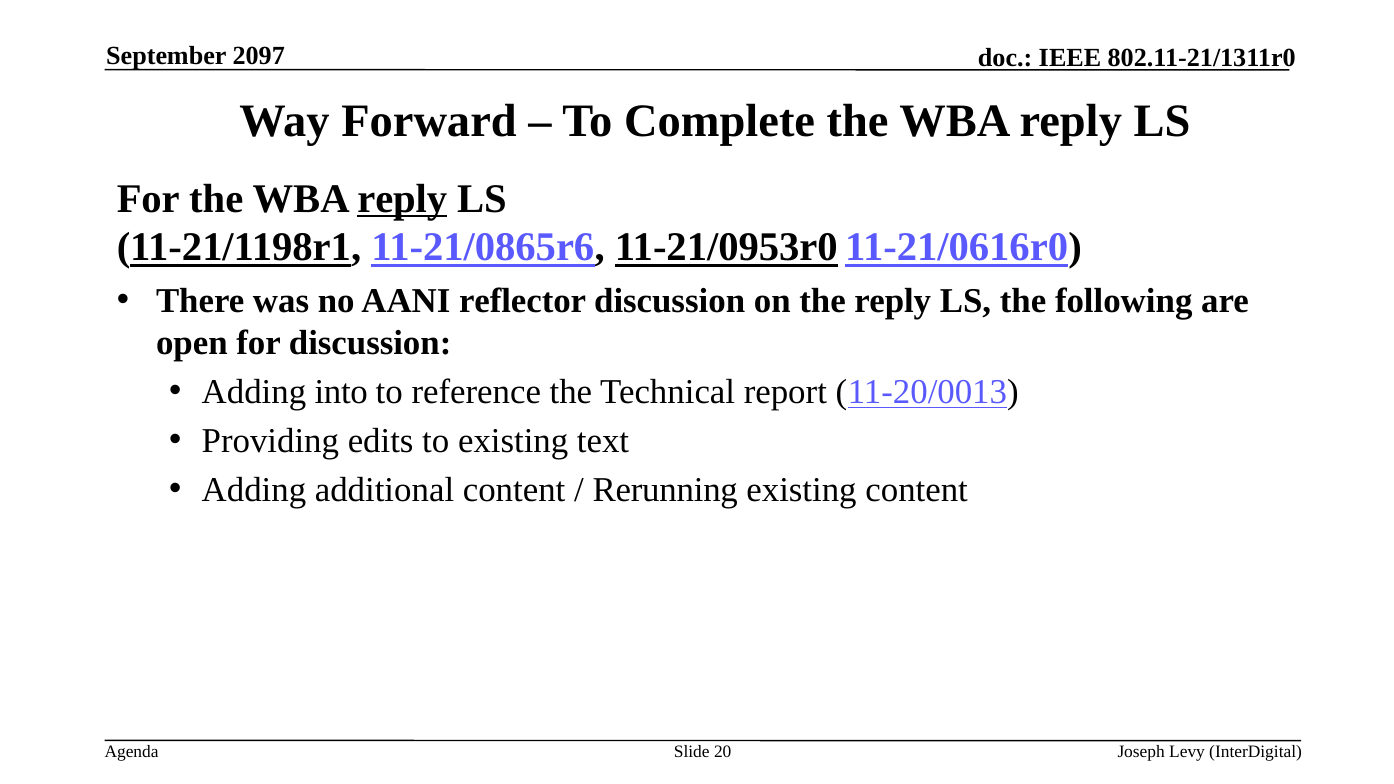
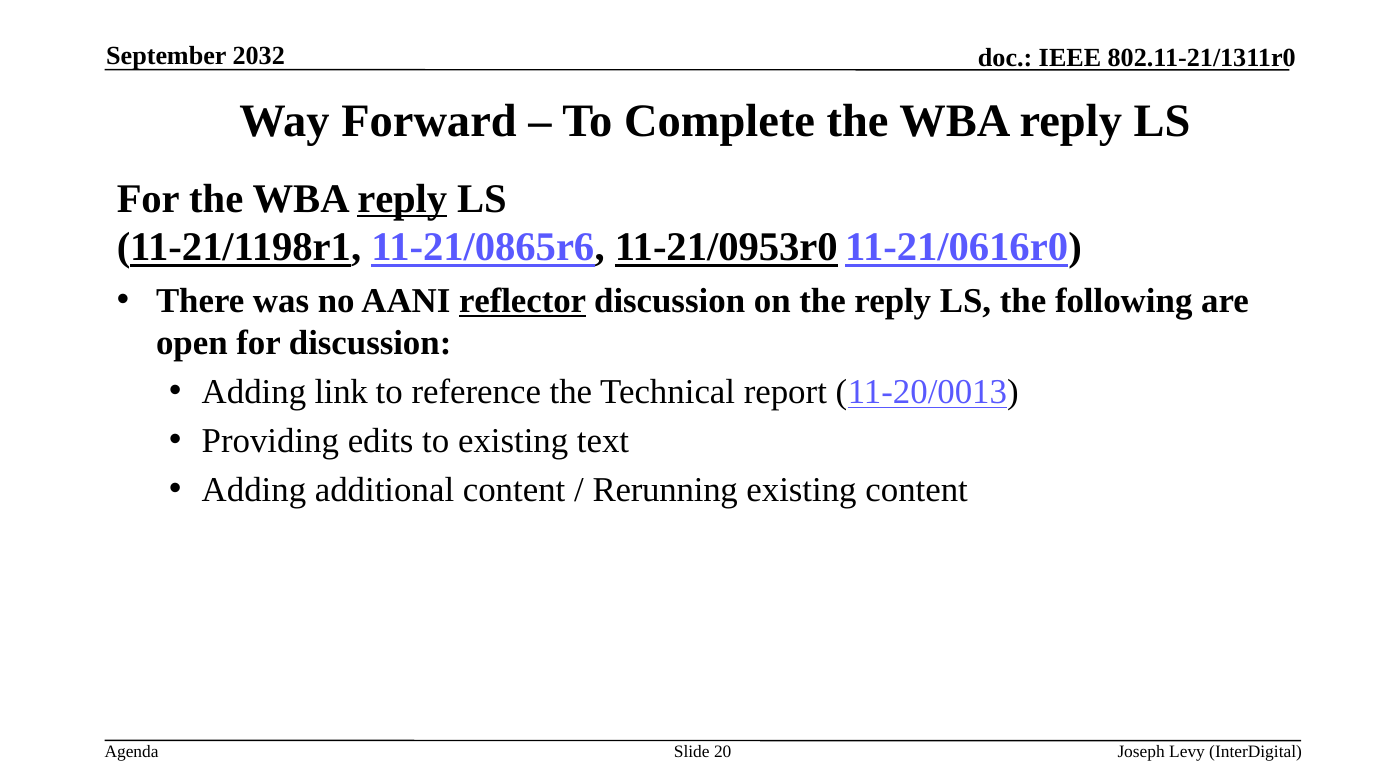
2097: 2097 -> 2032
reflector underline: none -> present
into: into -> link
